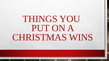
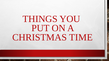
WINS: WINS -> TIME
